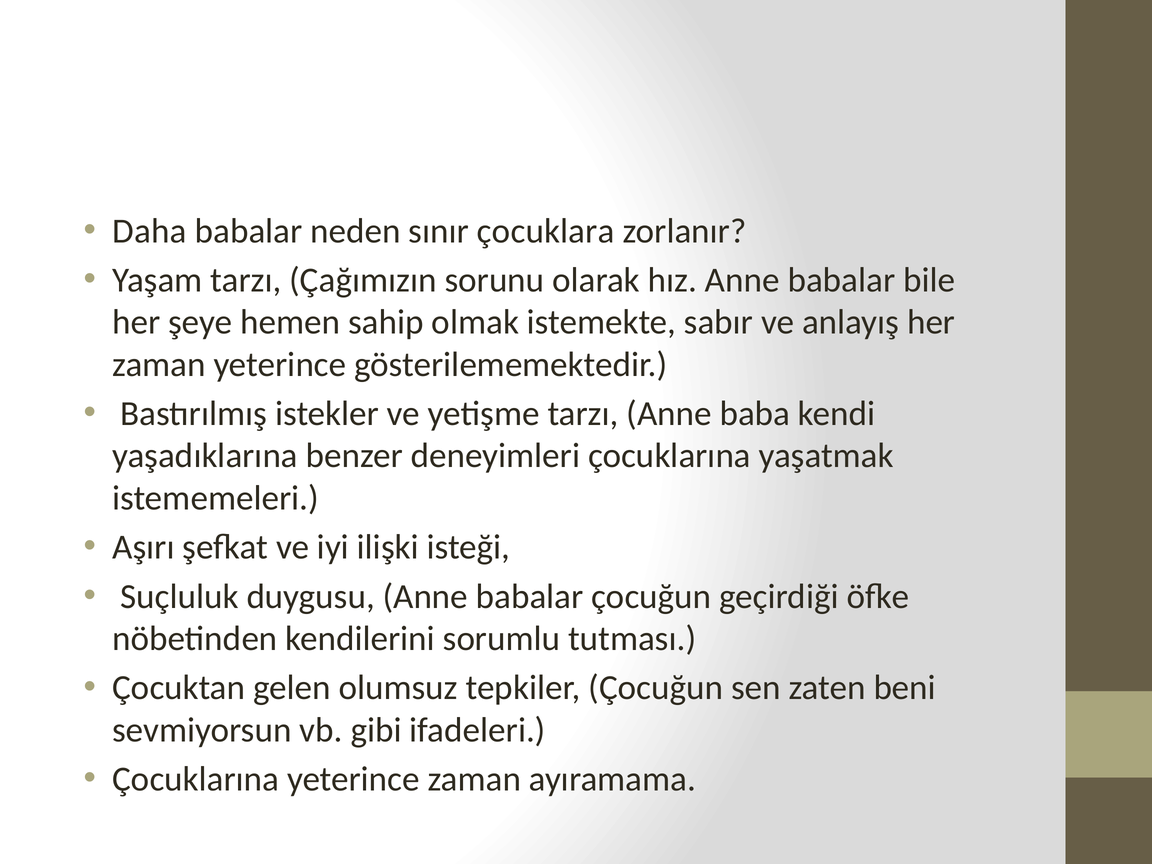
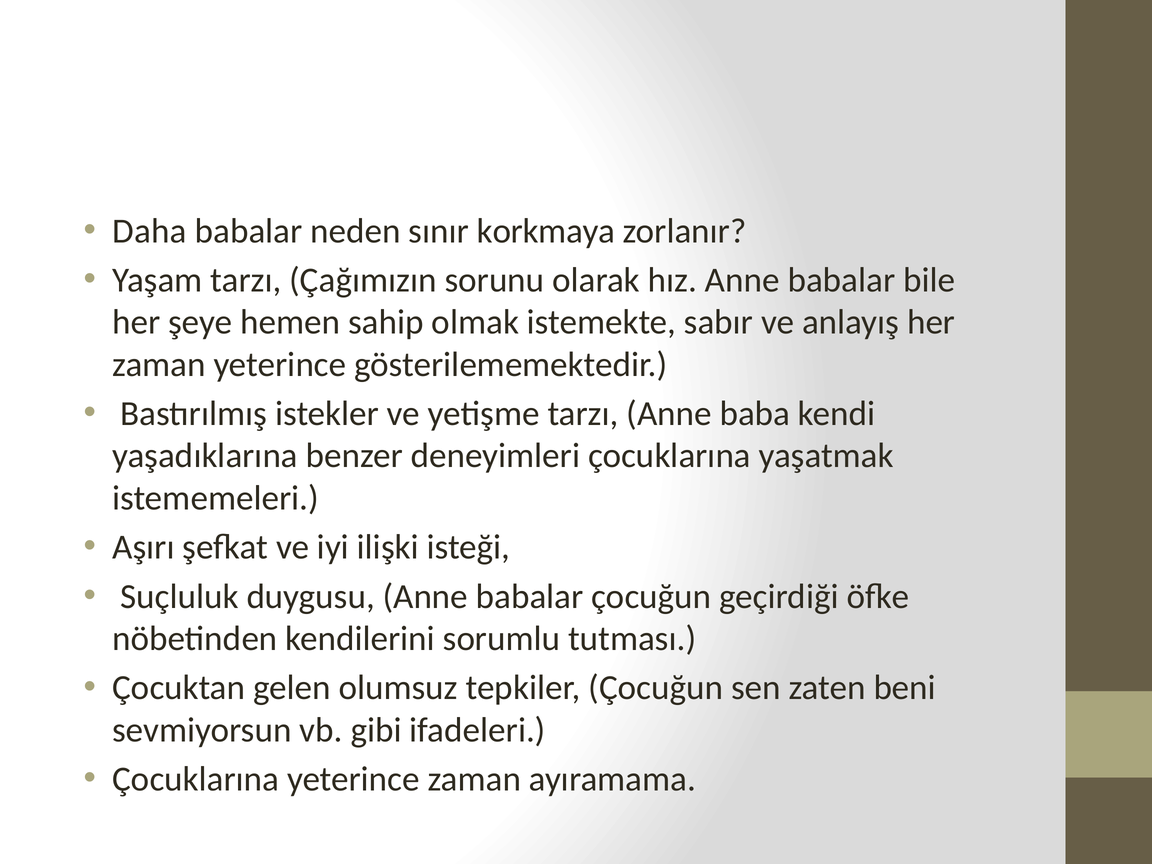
çocuklara: çocuklara -> korkmaya
